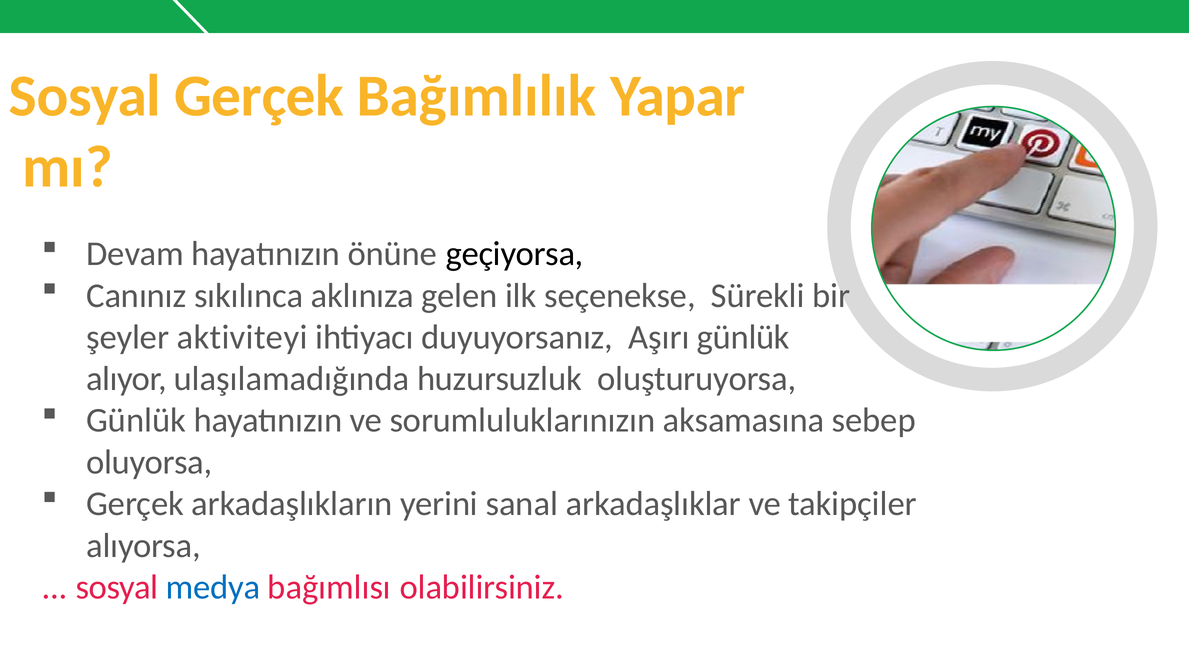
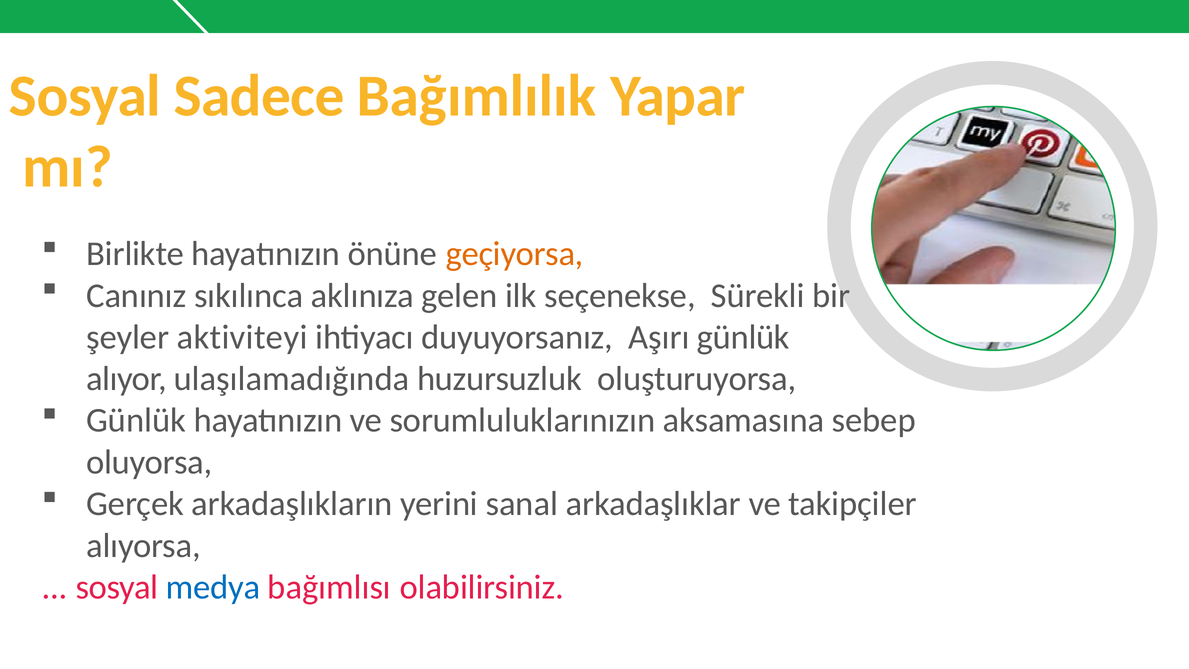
Sosyal Gerçek: Gerçek -> Sadece
Devam: Devam -> Birlikte
geçiyorsa colour: black -> orange
